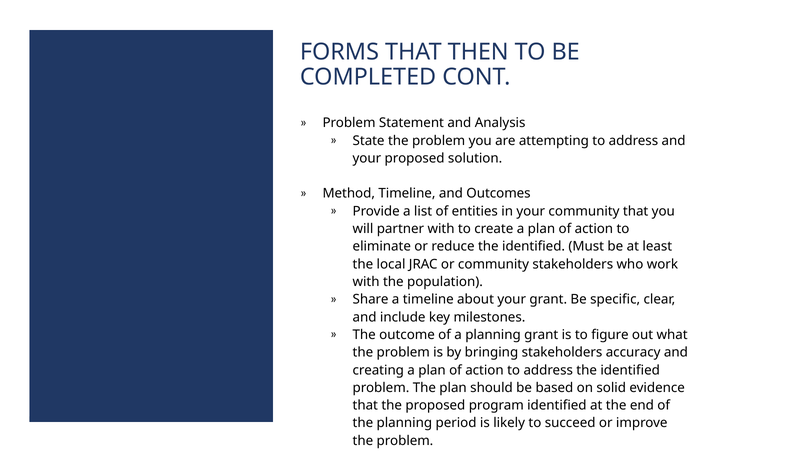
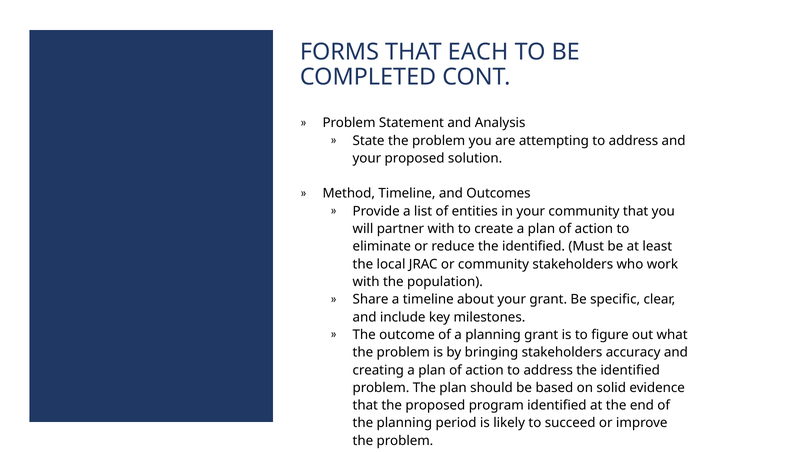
THEN: THEN -> EACH
